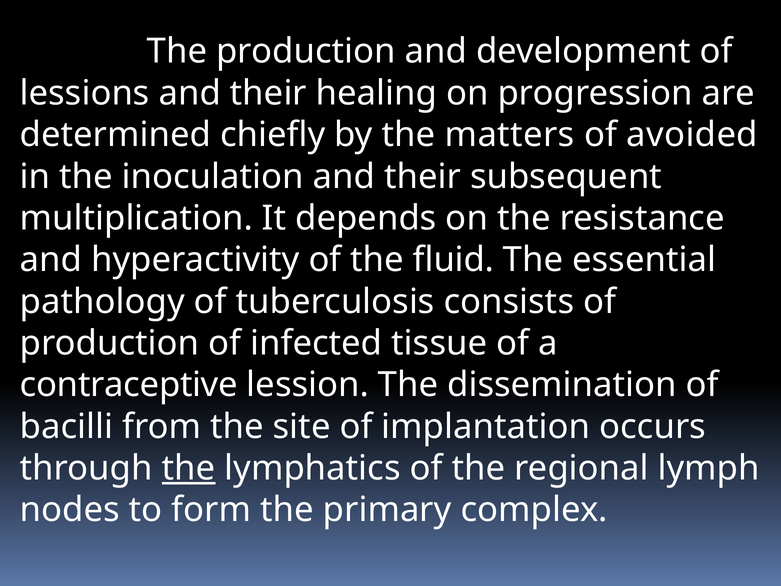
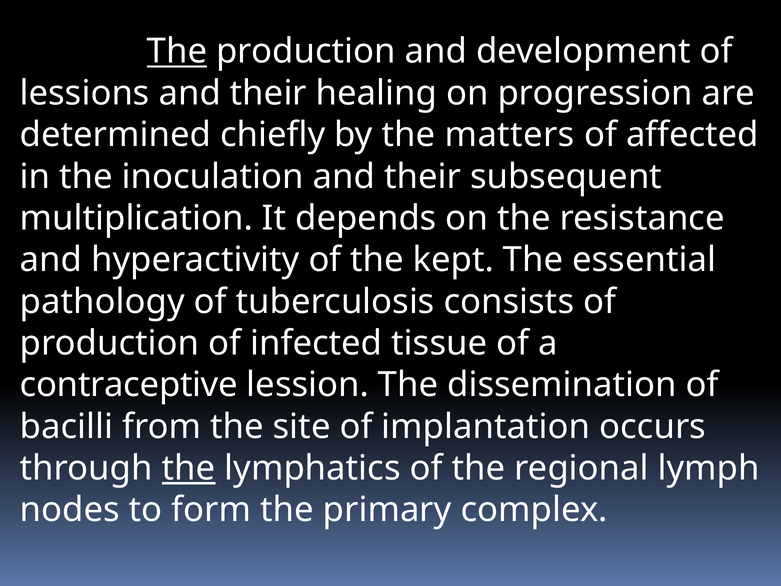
The at (177, 52) underline: none -> present
avoided: avoided -> affected
fluid: fluid -> kept
